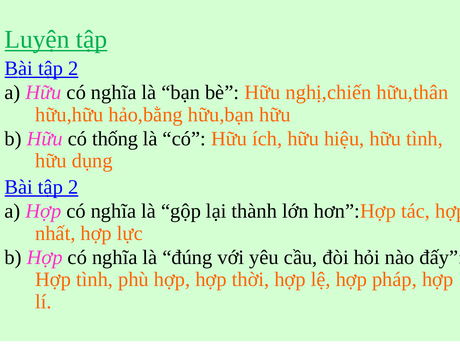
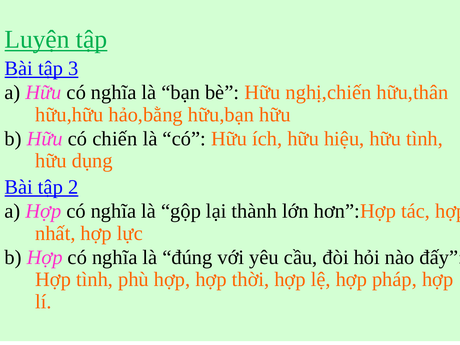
2 at (73, 68): 2 -> 3
thống: thống -> chiến
